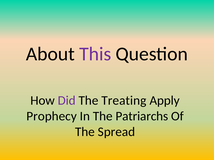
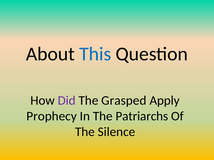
This colour: purple -> blue
Treating: Treating -> Grasped
Spread: Spread -> Silence
